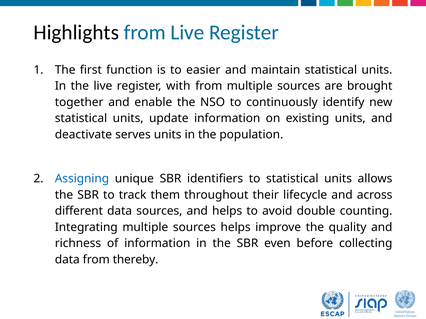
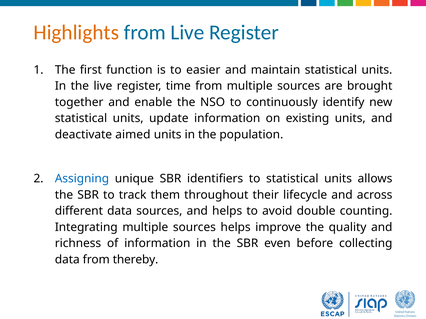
Highlights colour: black -> orange
with: with -> time
serves: serves -> aimed
